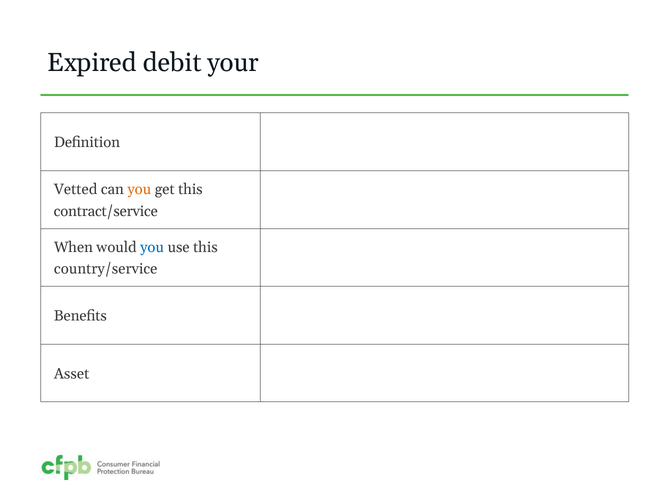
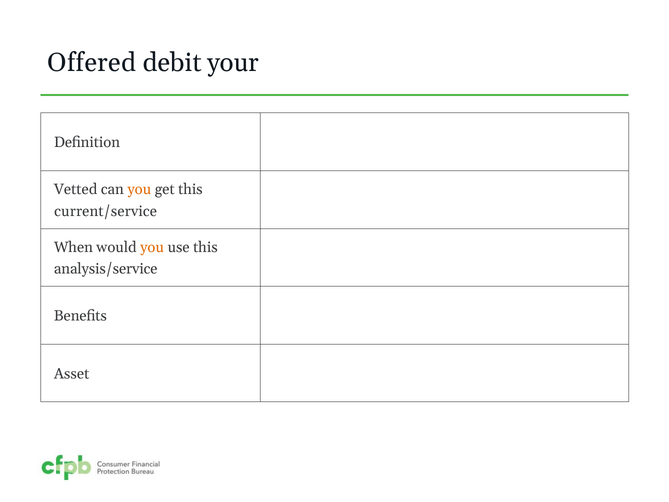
Expired: Expired -> Offered
contract/service: contract/service -> current/service
you at (152, 247) colour: blue -> orange
country/service: country/service -> analysis/service
